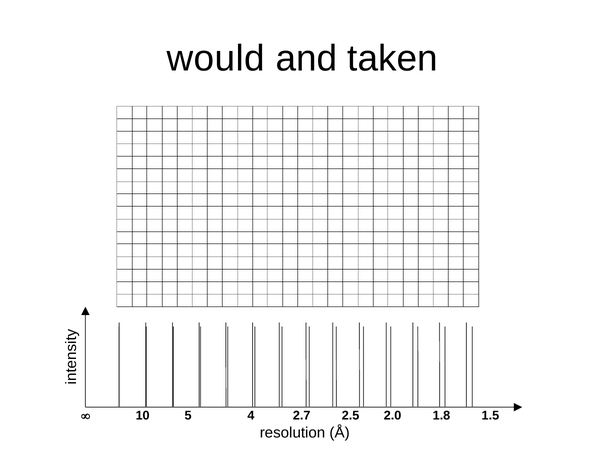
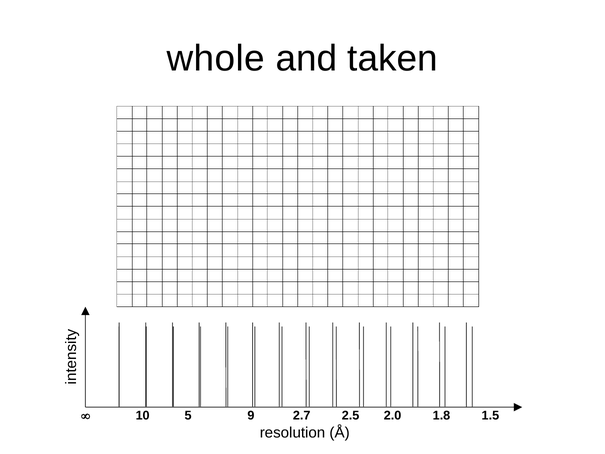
would: would -> whole
4: 4 -> 9
